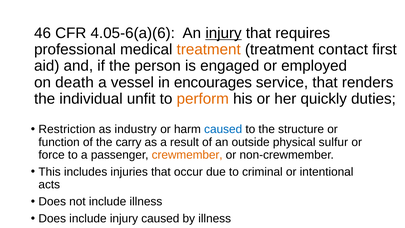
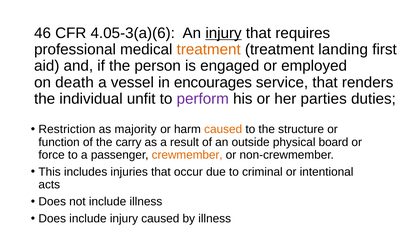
4.05-6(a)(6: 4.05-6(a)(6 -> 4.05-3(a)(6
contact: contact -> landing
perform colour: orange -> purple
quickly: quickly -> parties
industry: industry -> majority
caused at (223, 129) colour: blue -> orange
sulfur: sulfur -> board
